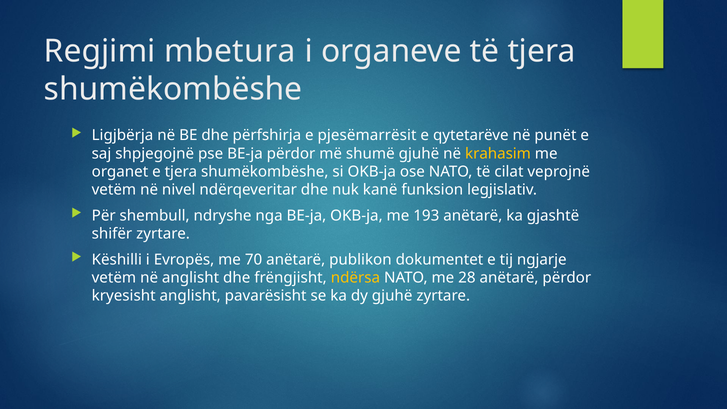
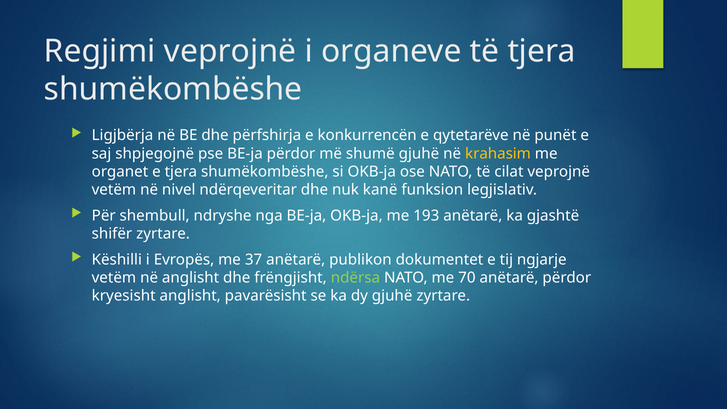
Regjimi mbetura: mbetura -> veprojnë
pjesëmarrësit: pjesëmarrësit -> konkurrencën
70: 70 -> 37
ndërsa colour: yellow -> light green
28: 28 -> 70
